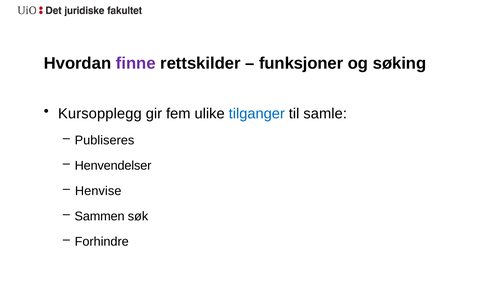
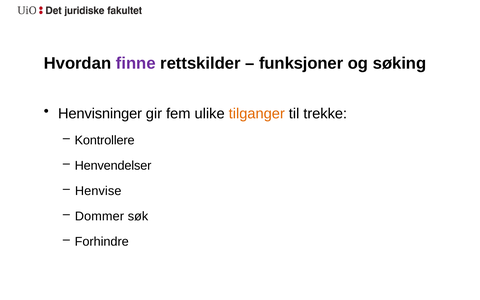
Kursopplegg: Kursopplegg -> Henvisninger
tilganger colour: blue -> orange
samle: samle -> trekke
Publiseres: Publiseres -> Kontrollere
Sammen: Sammen -> Dommer
